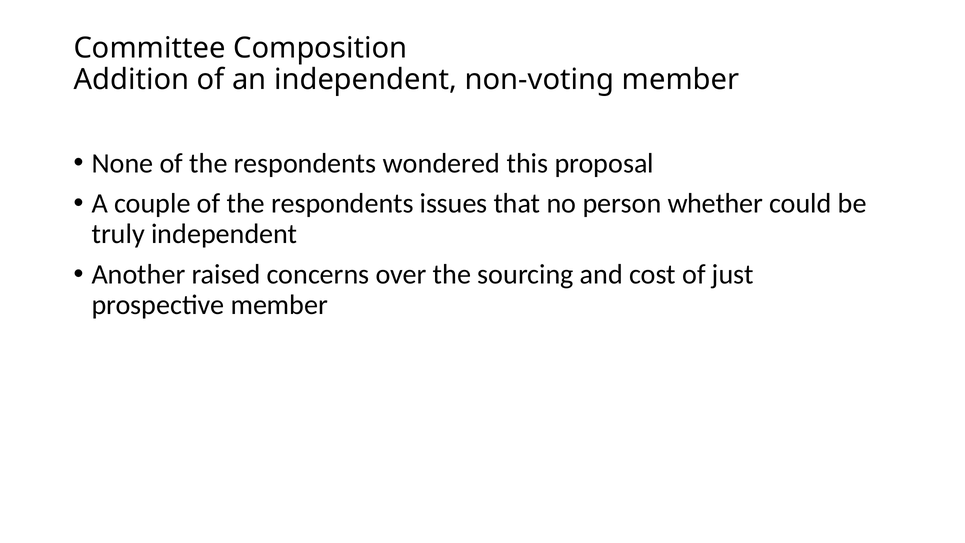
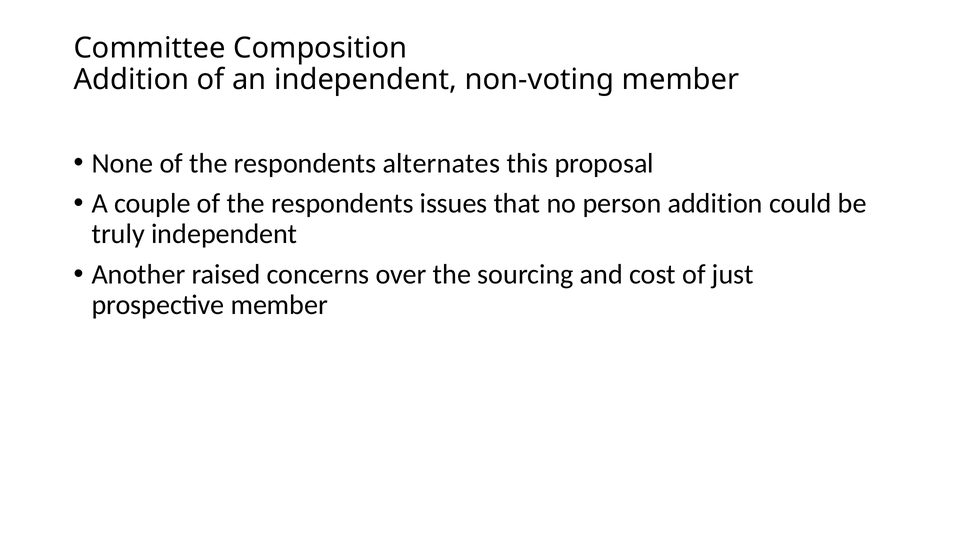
wondered: wondered -> alternates
person whether: whether -> addition
